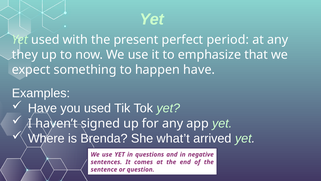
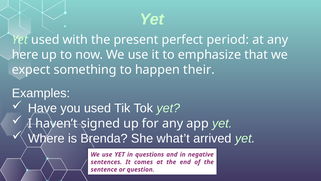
they: they -> here
happen have: have -> their
